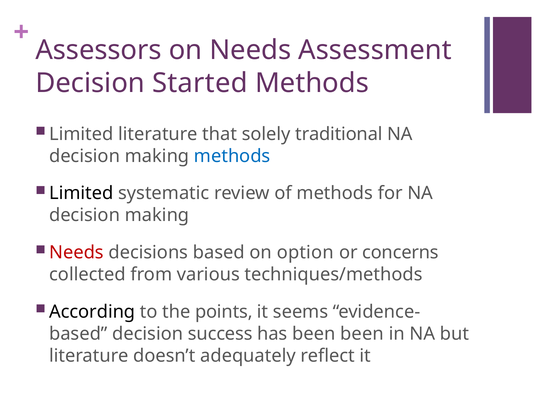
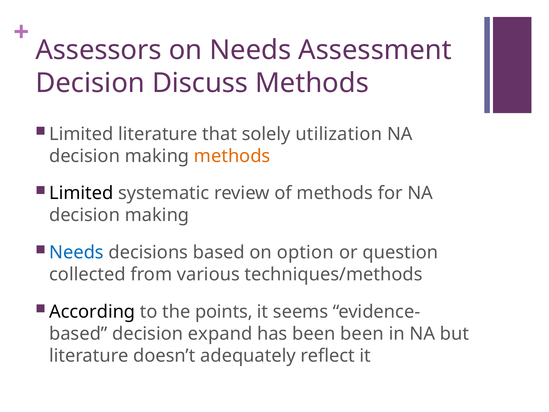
Started: Started -> Discuss
traditional: traditional -> utilization
methods at (232, 156) colour: blue -> orange
Needs at (76, 252) colour: red -> blue
concerns: concerns -> question
success: success -> expand
